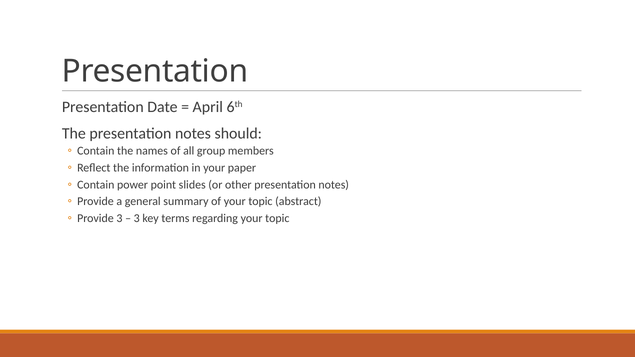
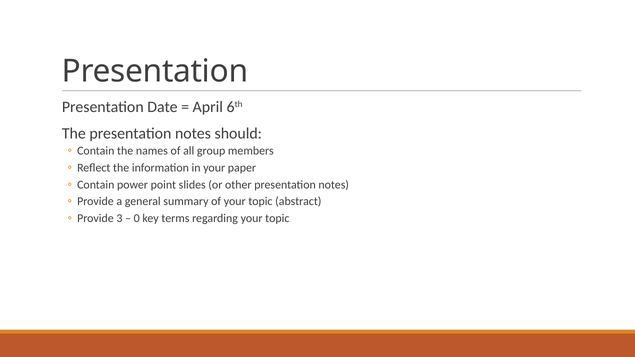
3 at (137, 218): 3 -> 0
